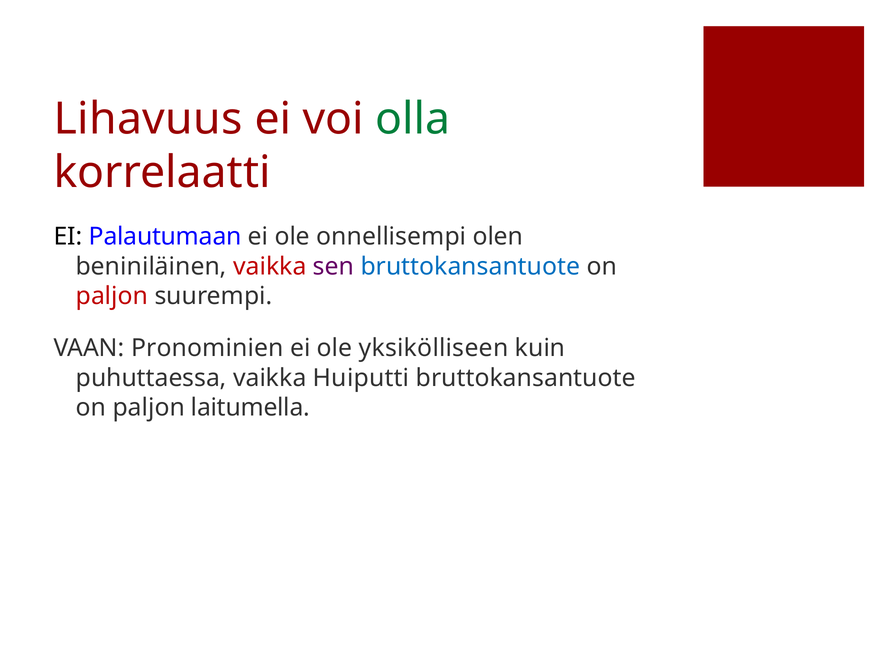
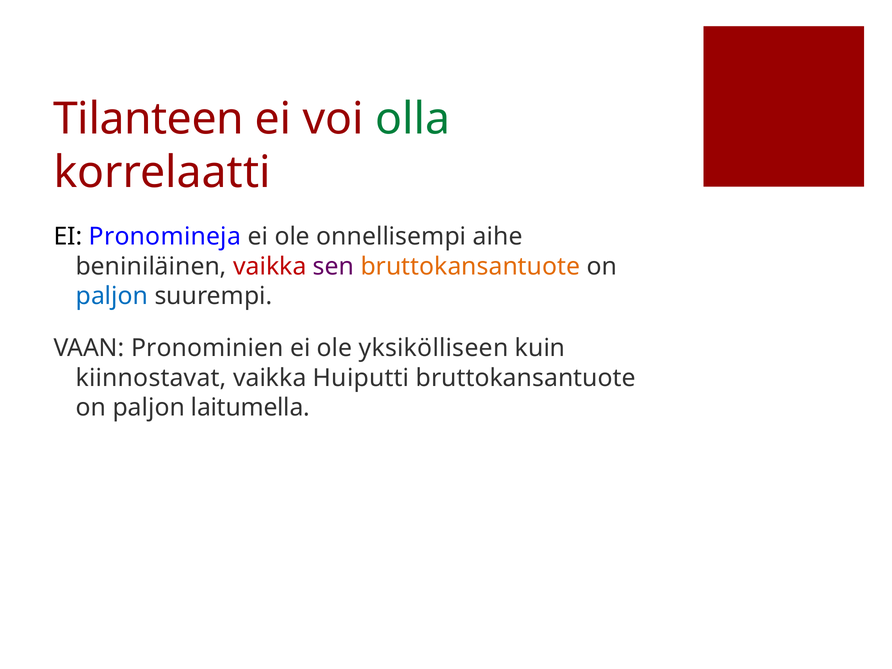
Lihavuus: Lihavuus -> Tilanteen
Palautumaan: Palautumaan -> Pronomineja
olen: olen -> aihe
bruttokansantuote at (470, 266) colour: blue -> orange
paljon at (112, 296) colour: red -> blue
puhuttaessa: puhuttaessa -> kiinnostavat
